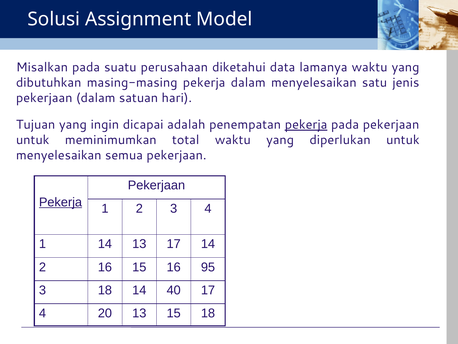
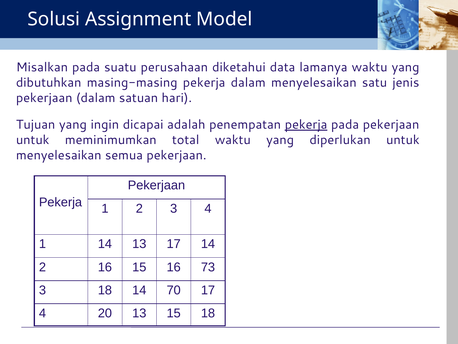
Pekerja at (61, 202) underline: present -> none
95: 95 -> 73
40: 40 -> 70
